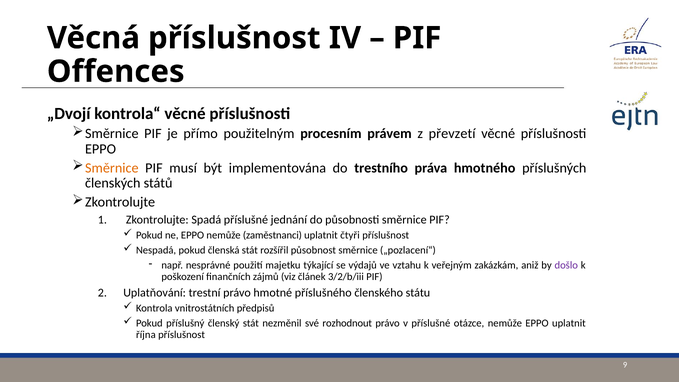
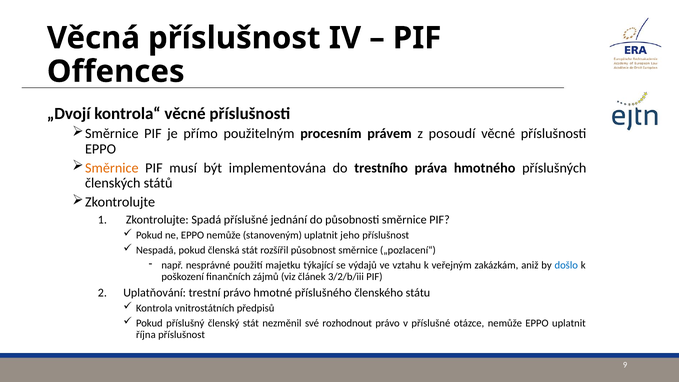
převzetí: převzetí -> posoudí
zaměstnanci: zaměstnanci -> stanoveným
čtyři: čtyři -> jeho
došlo colour: purple -> blue
